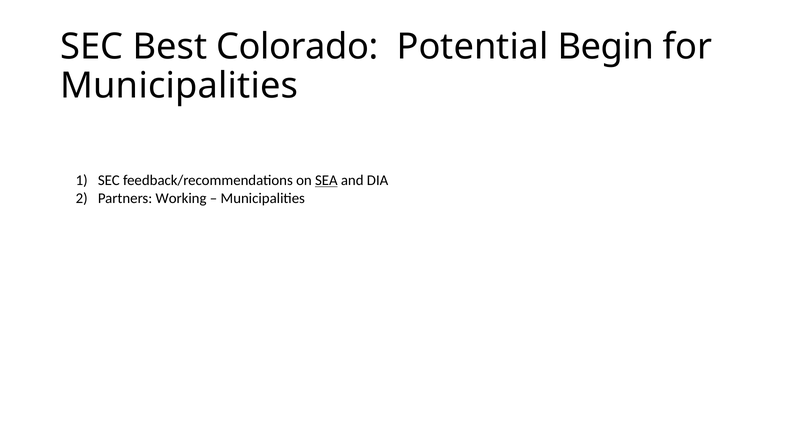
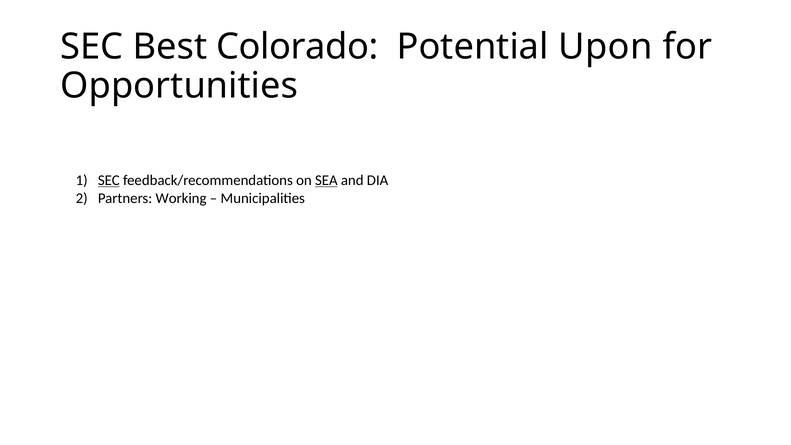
Begin: Begin -> Upon
Municipalities at (179, 86): Municipalities -> Opportunities
SEC at (109, 180) underline: none -> present
